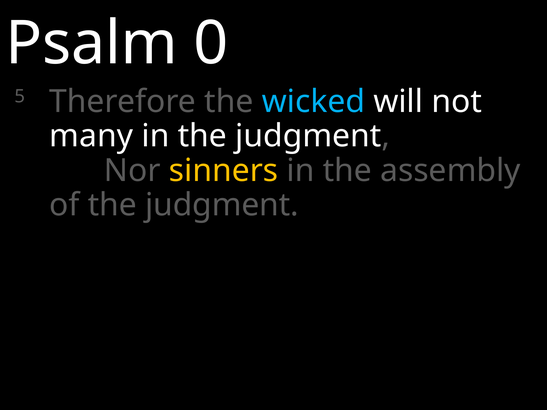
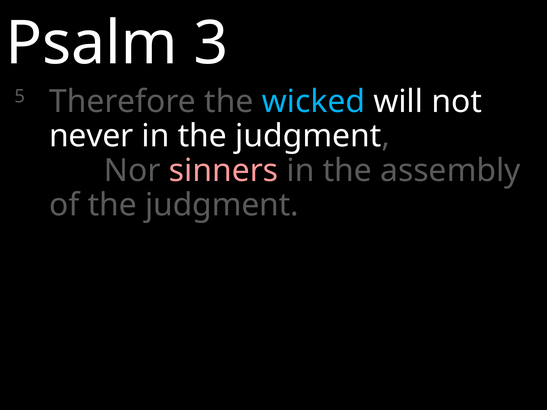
0: 0 -> 3
many: many -> never
sinners colour: yellow -> pink
